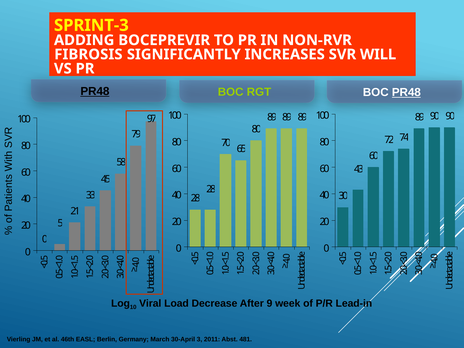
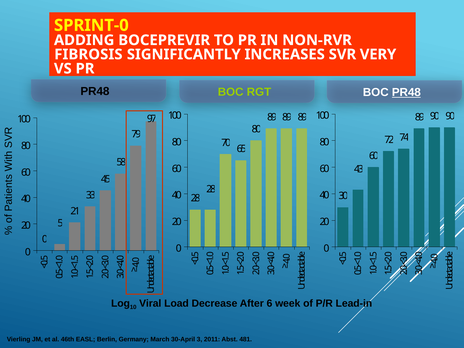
SPRINT-3: SPRINT-3 -> SPRINT-0
WILL: WILL -> VERY
PR48 at (95, 91) underline: present -> none
9: 9 -> 6
